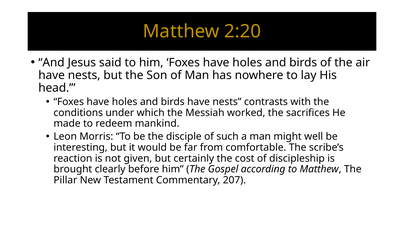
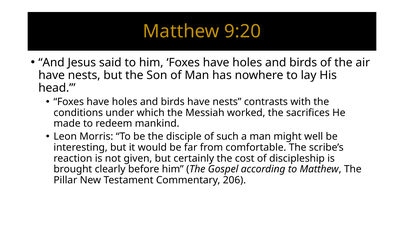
2:20: 2:20 -> 9:20
207: 207 -> 206
